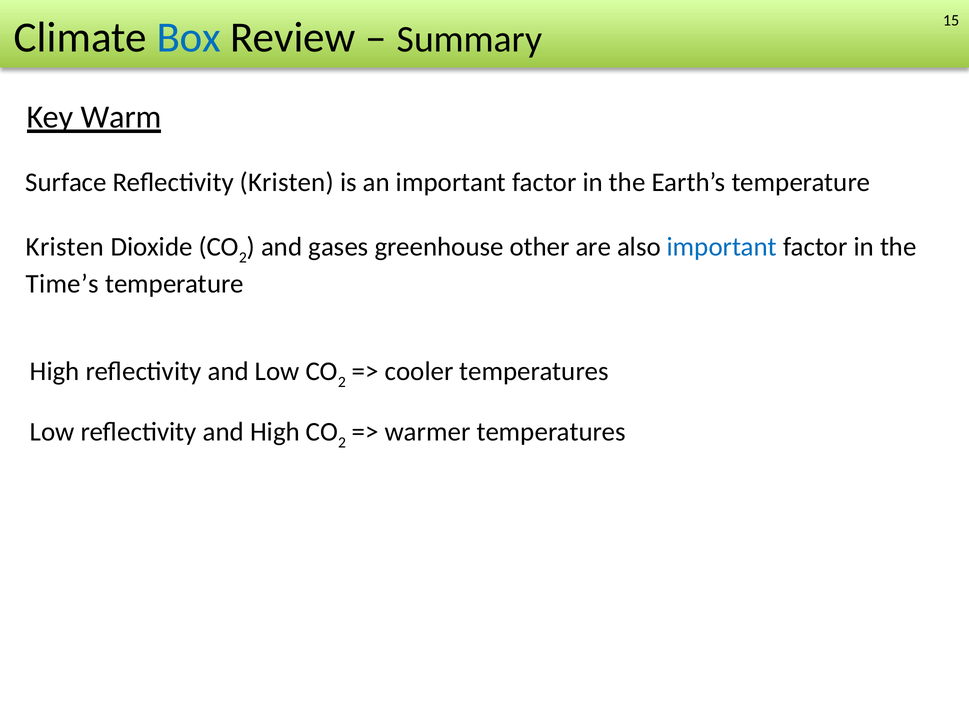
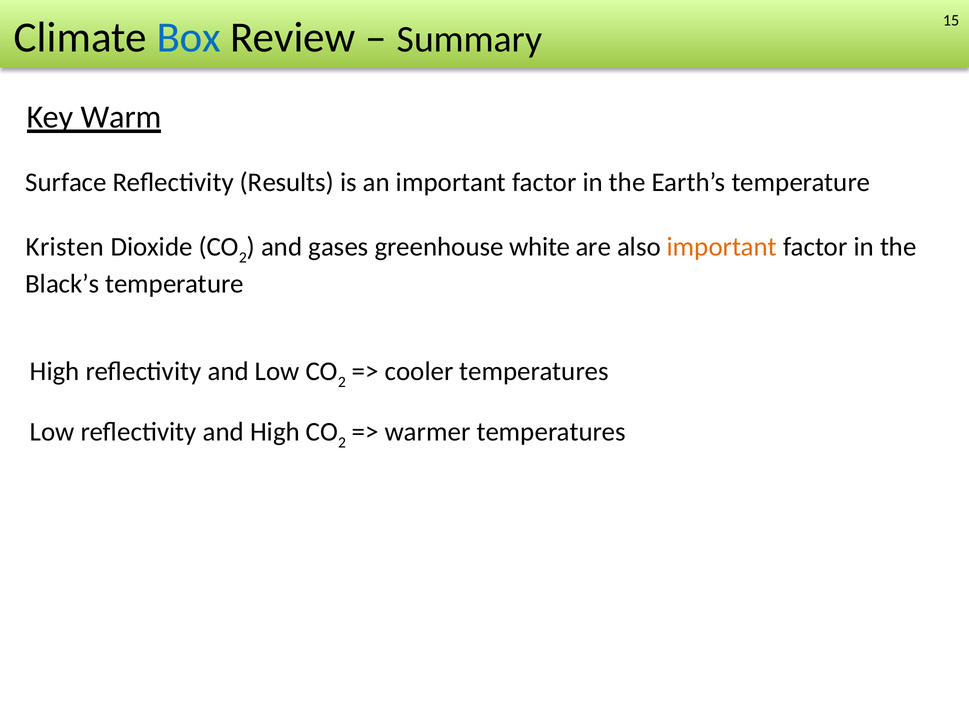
Reflectivity Kristen: Kristen -> Results
other: other -> white
important at (722, 247) colour: blue -> orange
Time’s: Time’s -> Black’s
